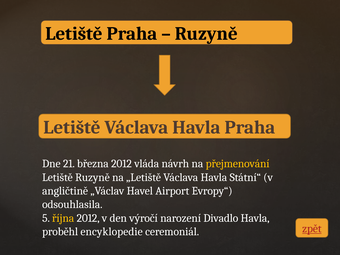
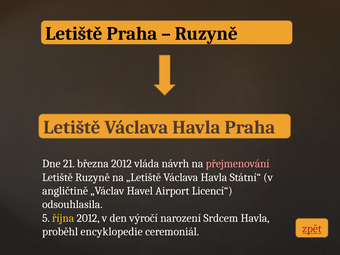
přejmenování colour: yellow -> pink
Evropy“: Evropy“ -> Licencí“
Divadlo: Divadlo -> Srdcem
